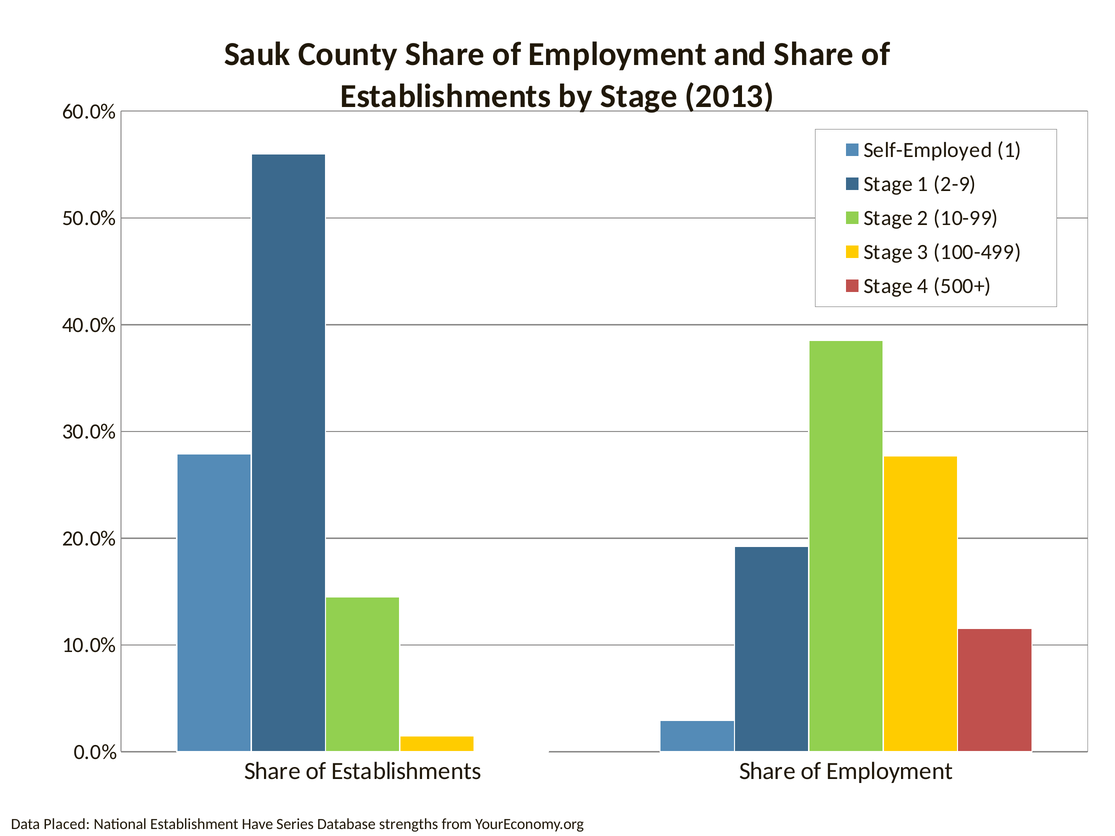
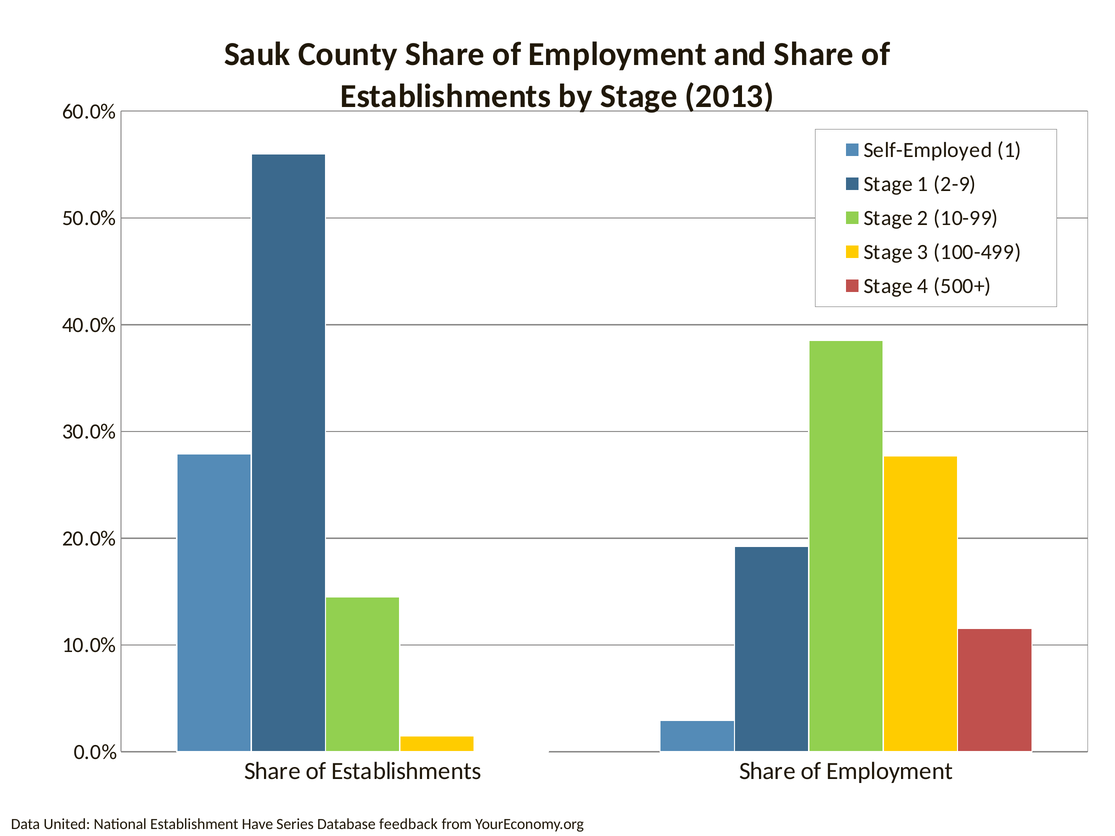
Placed: Placed -> United
strengths: strengths -> feedback
